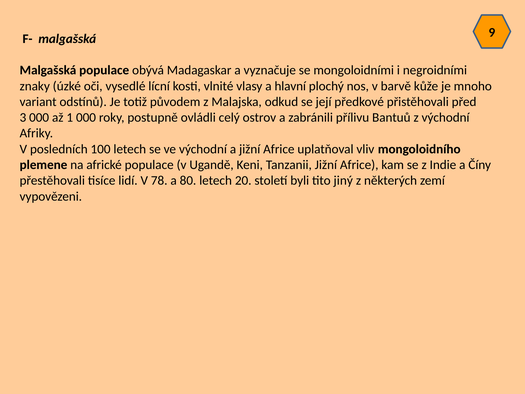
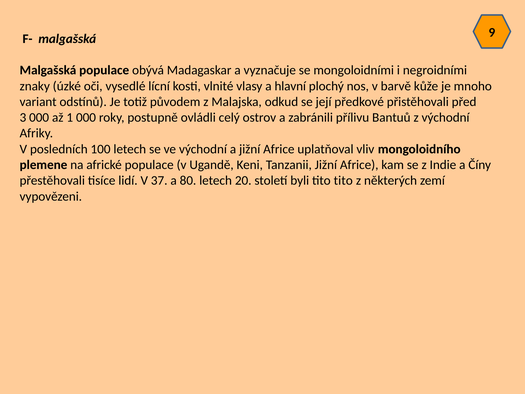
78: 78 -> 37
tito jiný: jiný -> tito
